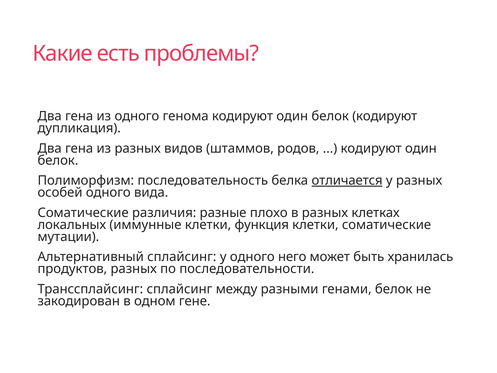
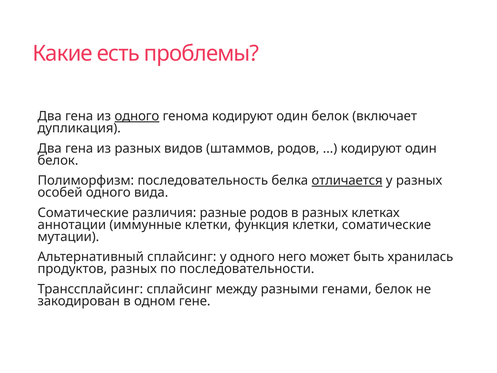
одного at (137, 116) underline: none -> present
белок кодируют: кодируют -> включает
разные плохо: плохо -> родов
локальных: локальных -> аннотации
